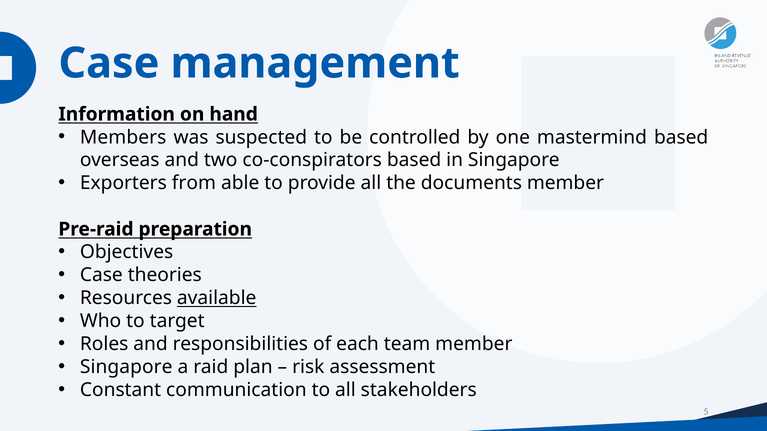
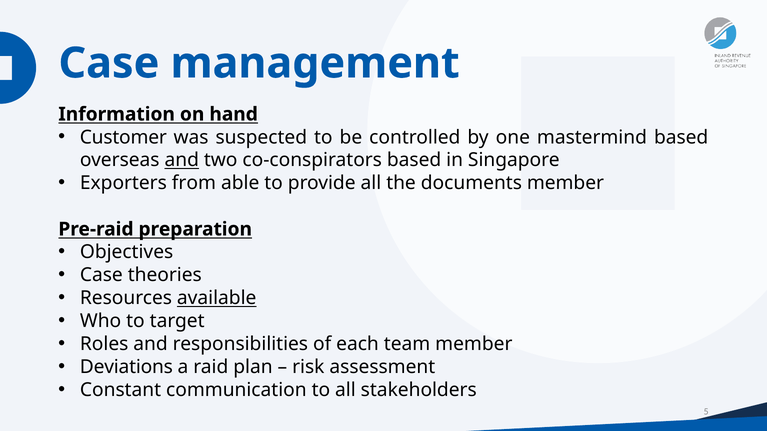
Members: Members -> Customer
and at (182, 160) underline: none -> present
Singapore at (126, 367): Singapore -> Deviations
